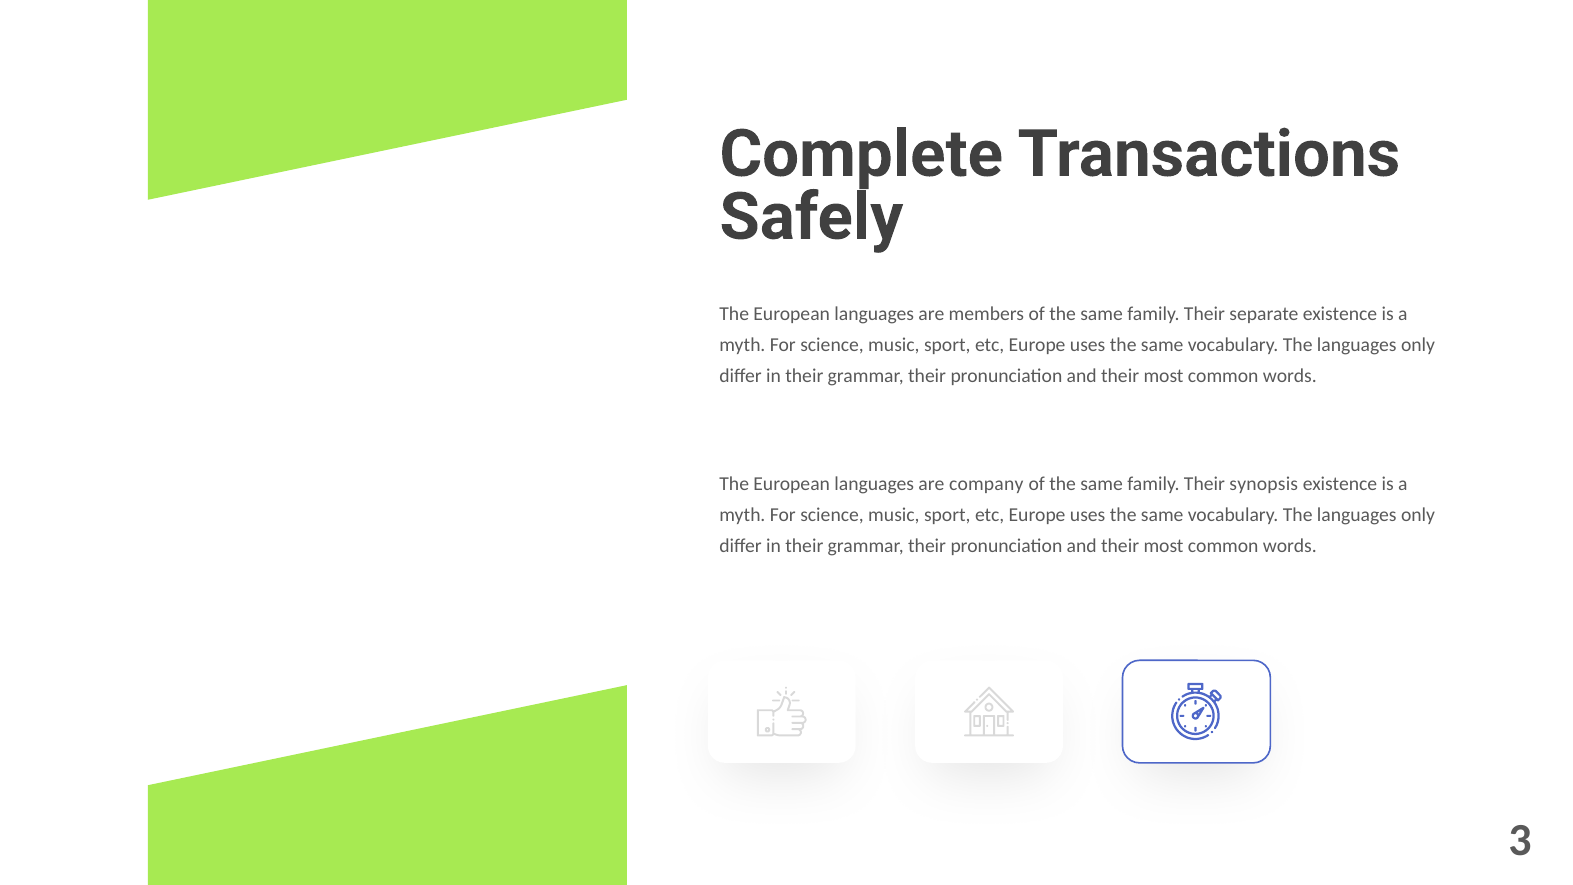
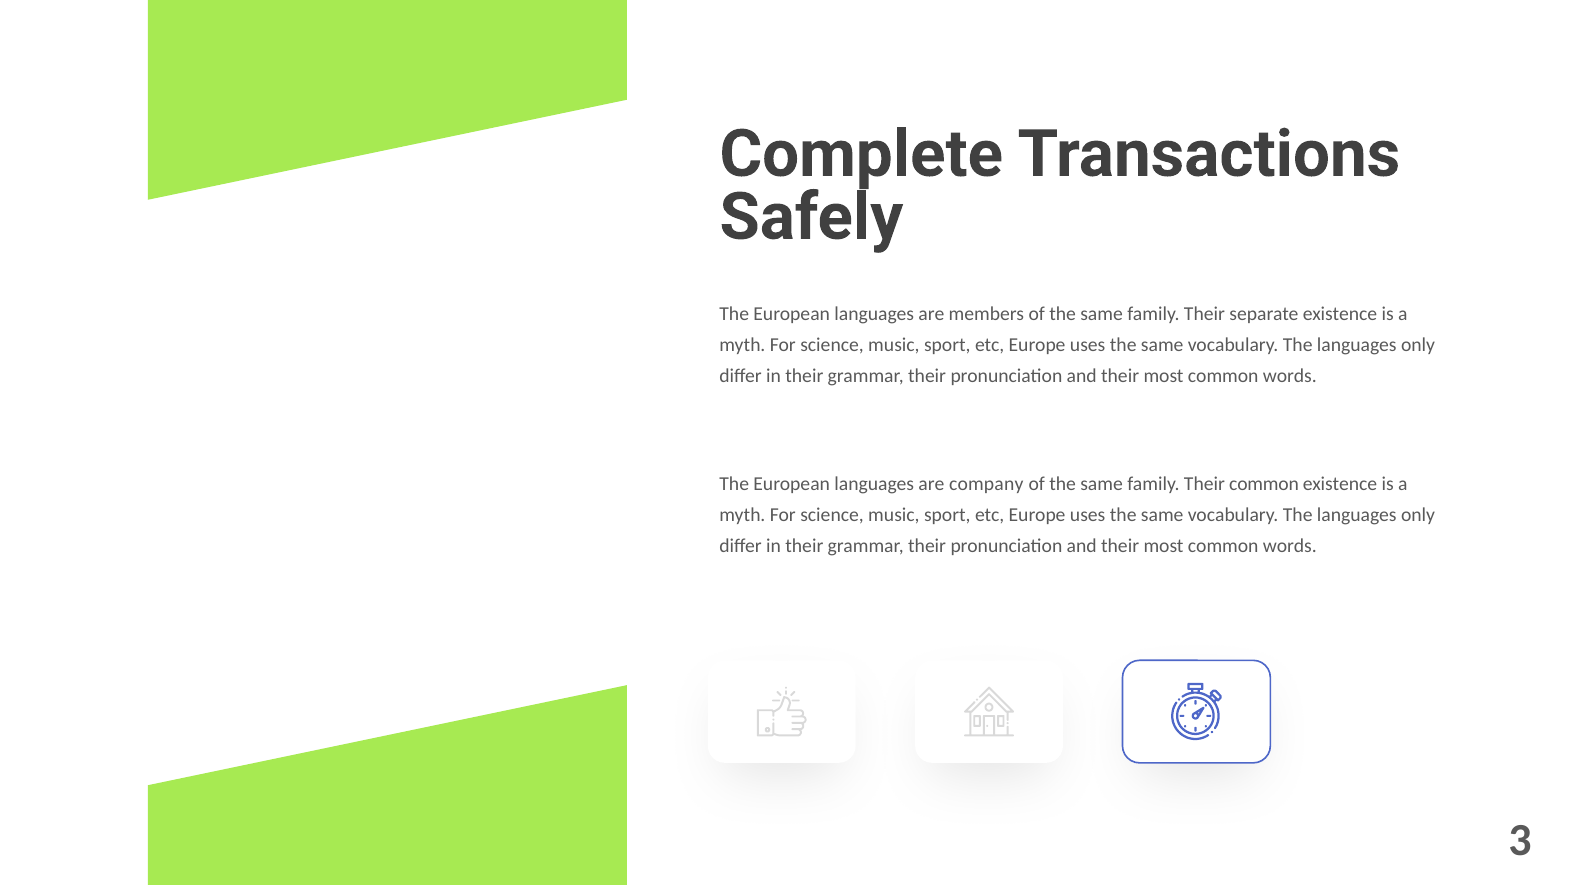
Their synopsis: synopsis -> common
